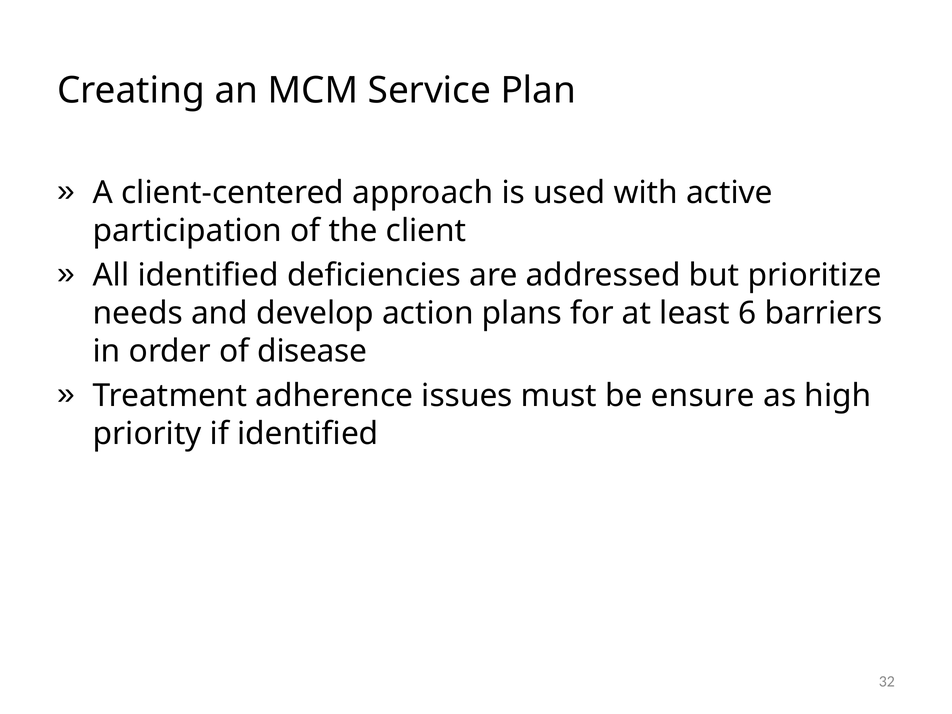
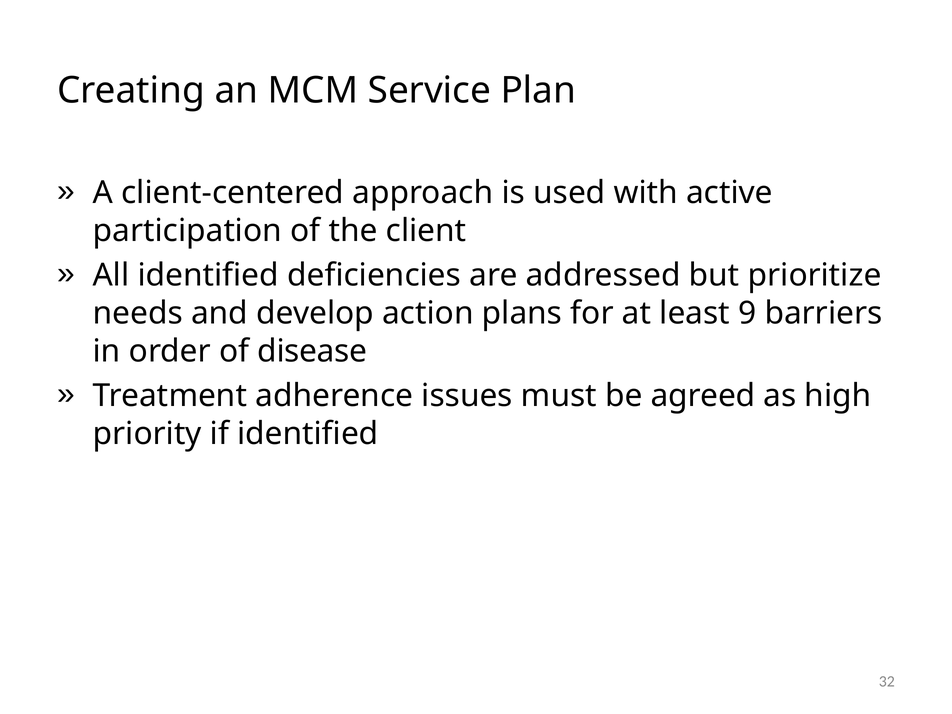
6: 6 -> 9
ensure: ensure -> agreed
